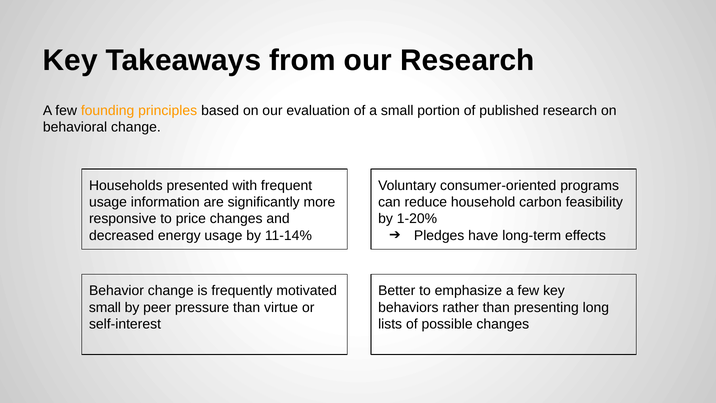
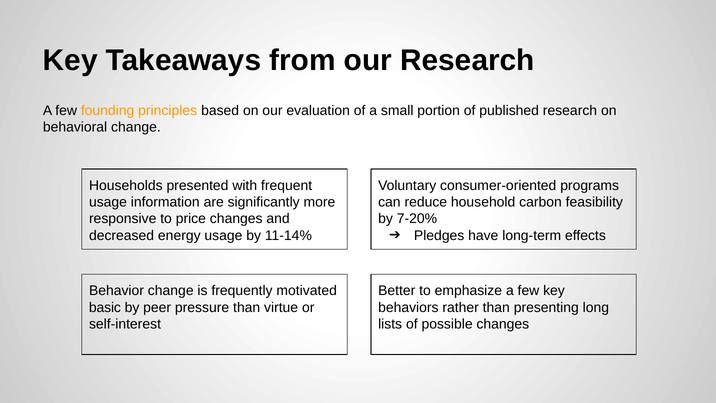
1-20%: 1-20% -> 7-20%
small at (105, 307): small -> basic
